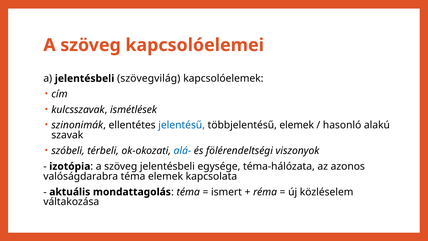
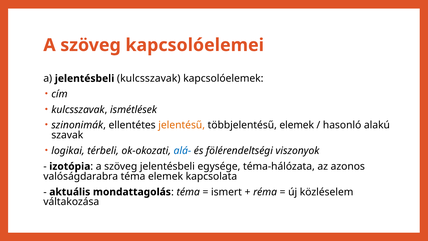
jelentésbeli szövegvilág: szövegvilág -> kulcsszavak
jelentésű colour: blue -> orange
szóbeli: szóbeli -> logikai
